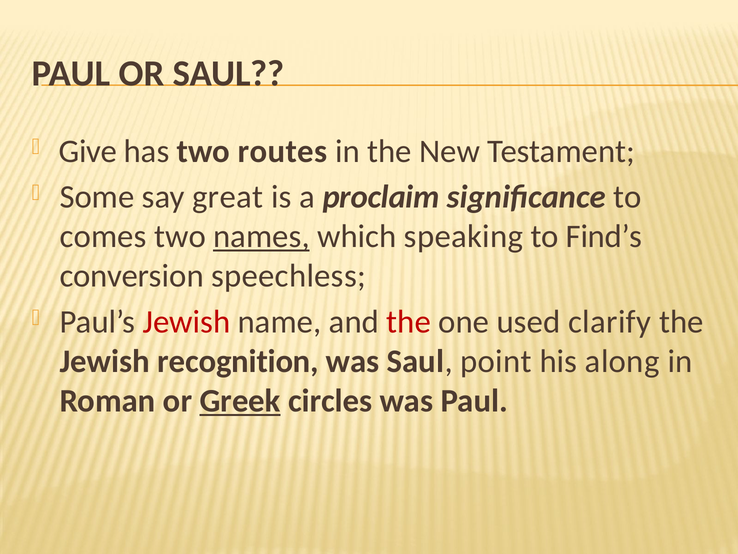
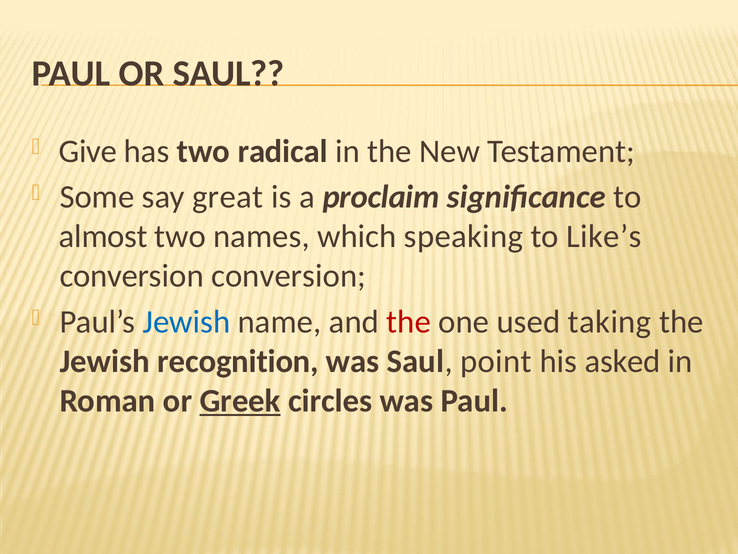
routes: routes -> radical
comes: comes -> almost
names underline: present -> none
Find’s: Find’s -> Like’s
conversion speechless: speechless -> conversion
Jewish at (186, 322) colour: red -> blue
clarify: clarify -> taking
along: along -> asked
